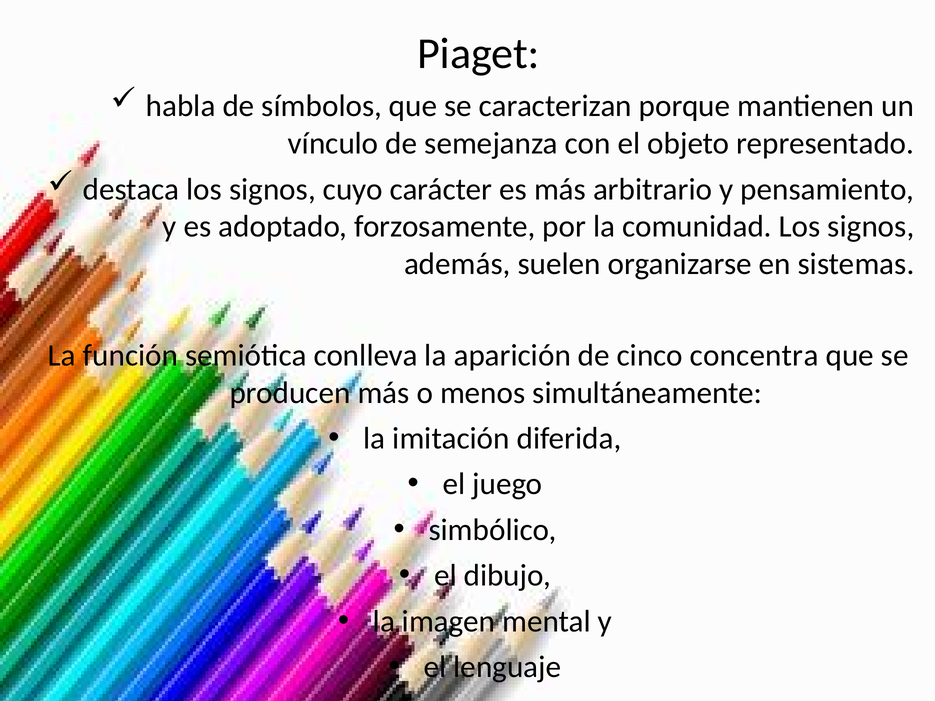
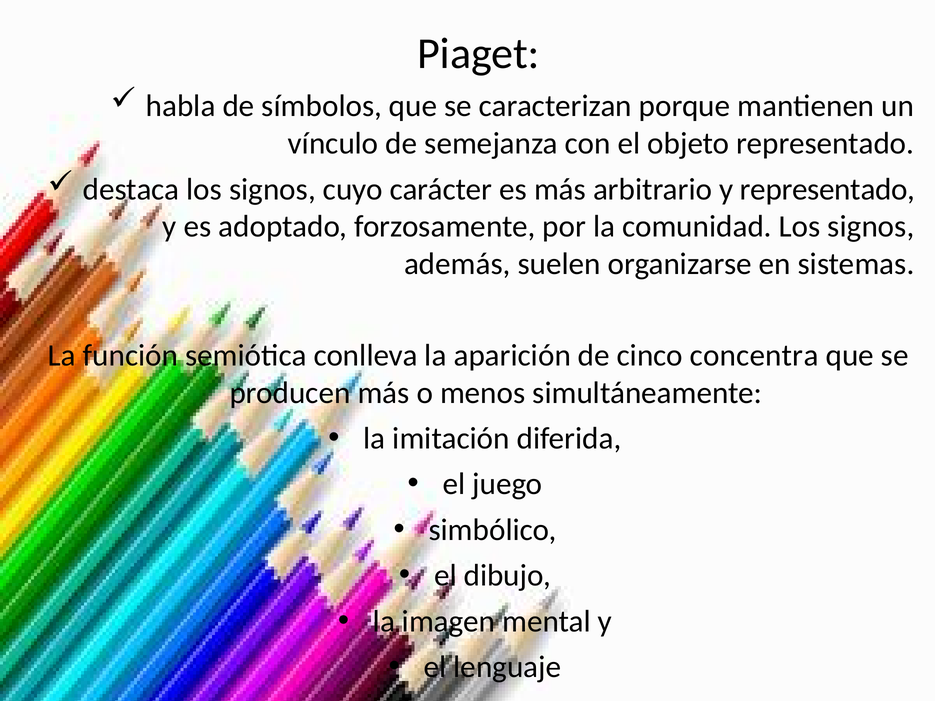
y pensamiento: pensamiento -> representado
